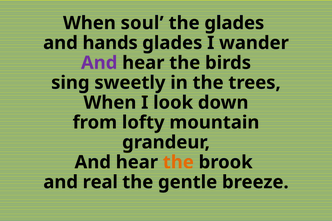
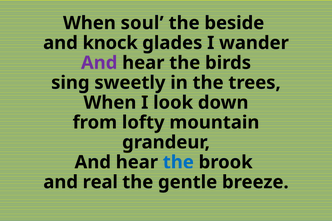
the glades: glades -> beside
hands: hands -> knock
the at (178, 162) colour: orange -> blue
